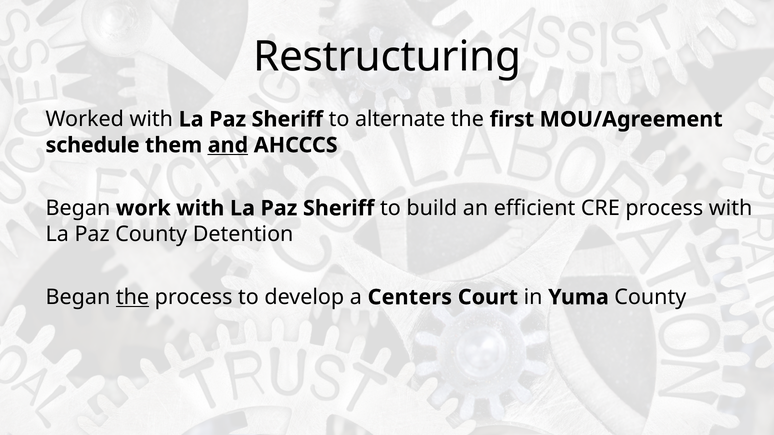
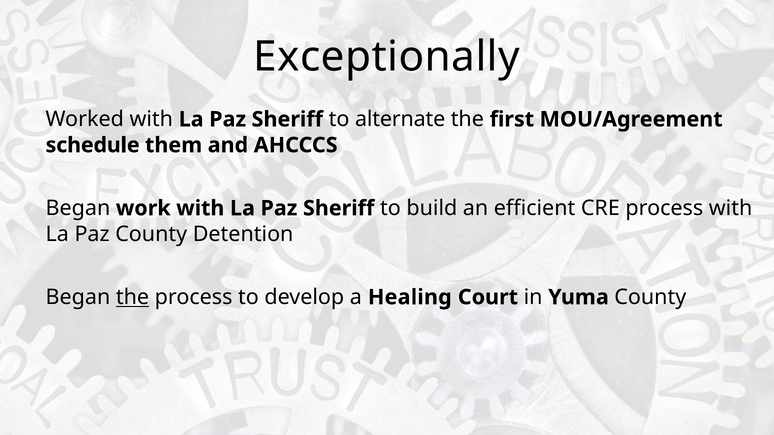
Restructuring: Restructuring -> Exceptionally
and underline: present -> none
Centers: Centers -> Healing
